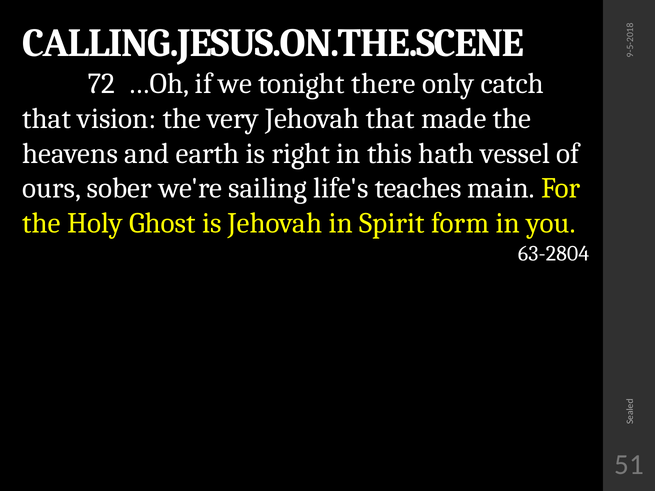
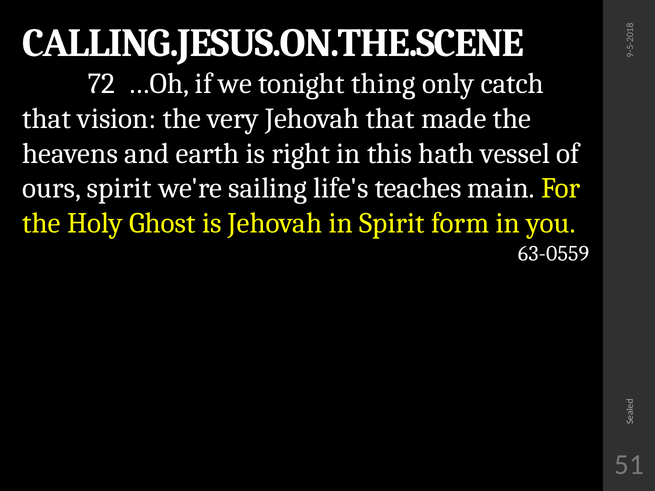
there: there -> thing
ours sober: sober -> spirit
63-2804: 63-2804 -> 63-0559
